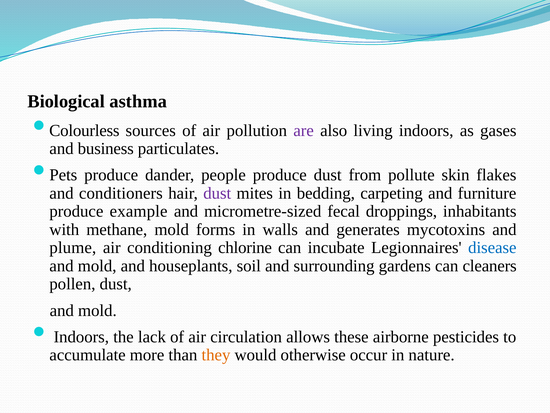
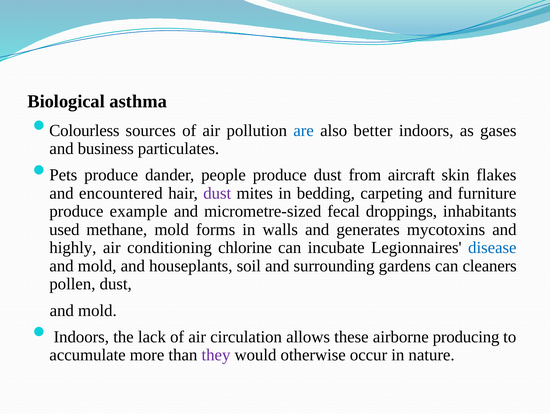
are colour: purple -> blue
living: living -> better
pollute: pollute -> aircraft
conditioners: conditioners -> encountered
with: with -> used
plume: plume -> highly
pesticides: pesticides -> producing
they colour: orange -> purple
